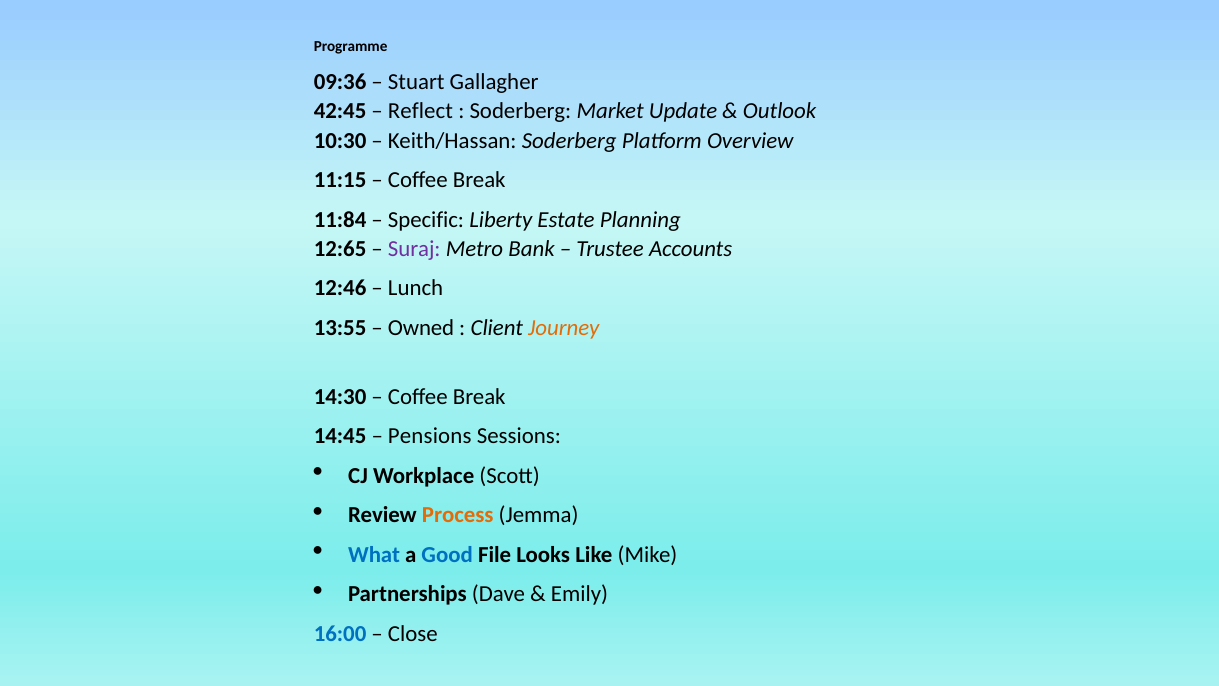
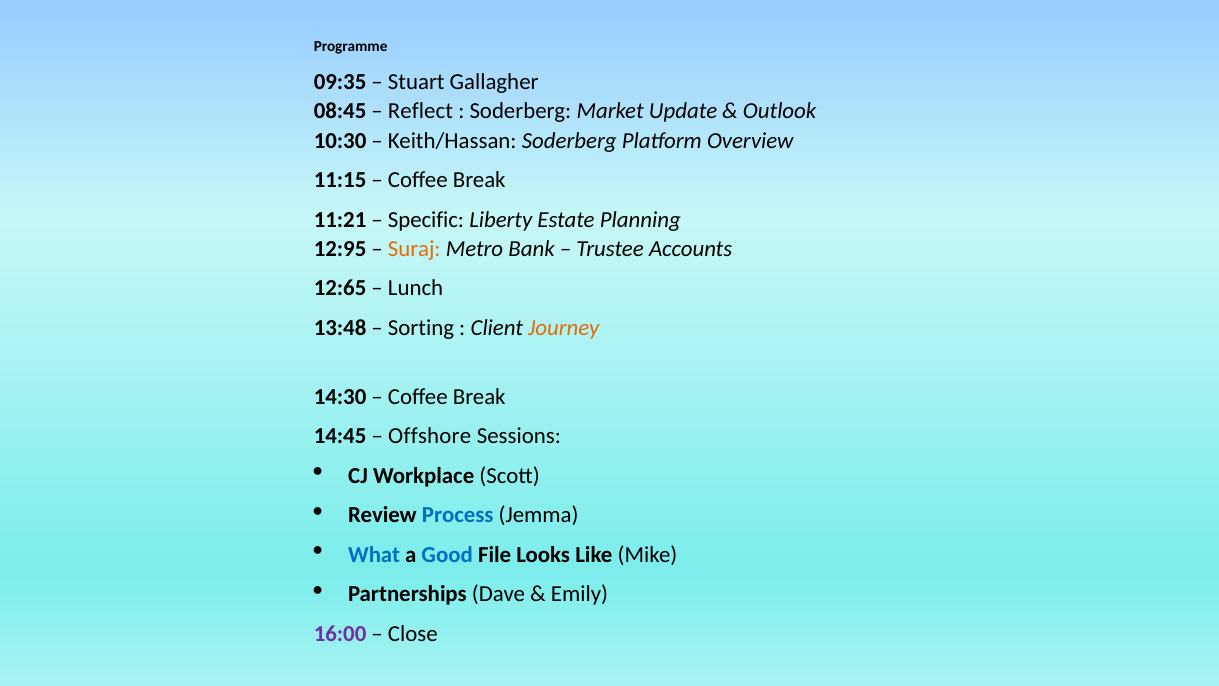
09:36: 09:36 -> 09:35
42:45: 42:45 -> 08:45
11:84: 11:84 -> 11:21
12:65: 12:65 -> 12:95
Suraj colour: purple -> orange
12:46: 12:46 -> 12:65
13:55: 13:55 -> 13:48
Owned: Owned -> Sorting
Pensions: Pensions -> Offshore
Process colour: orange -> blue
16:00 colour: blue -> purple
